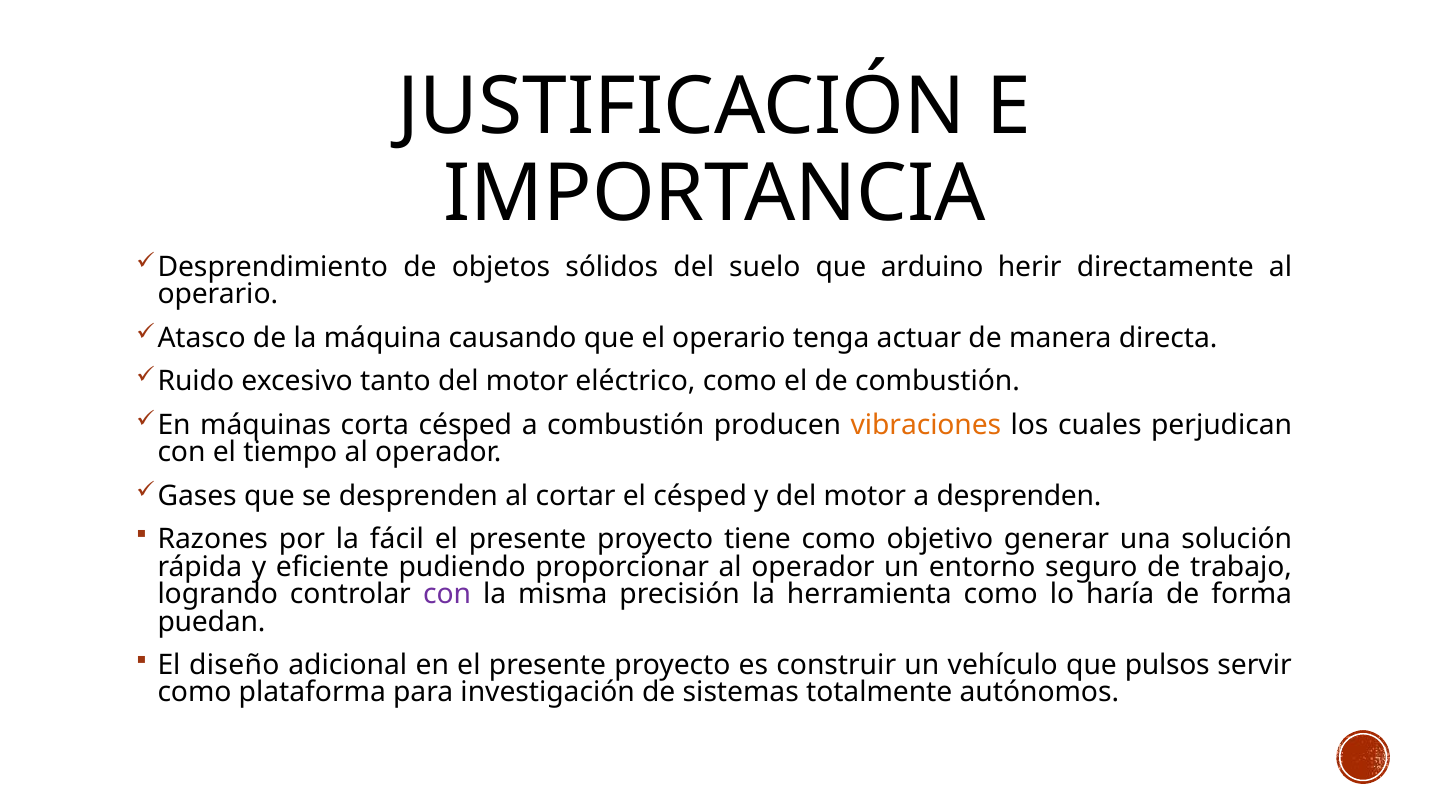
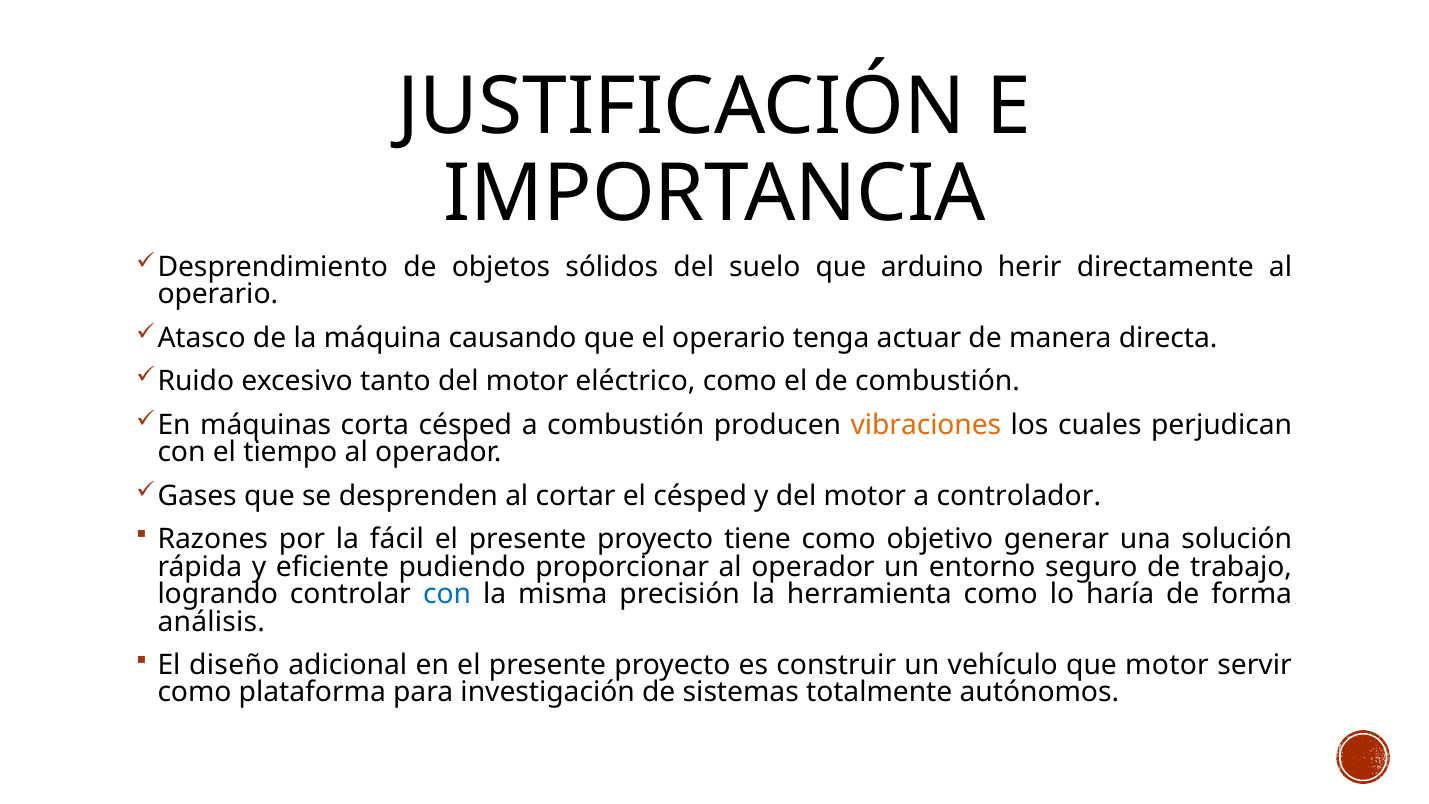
a desprenden: desprenden -> controlador
con at (447, 594) colour: purple -> blue
puedan: puedan -> análisis
que pulsos: pulsos -> motor
